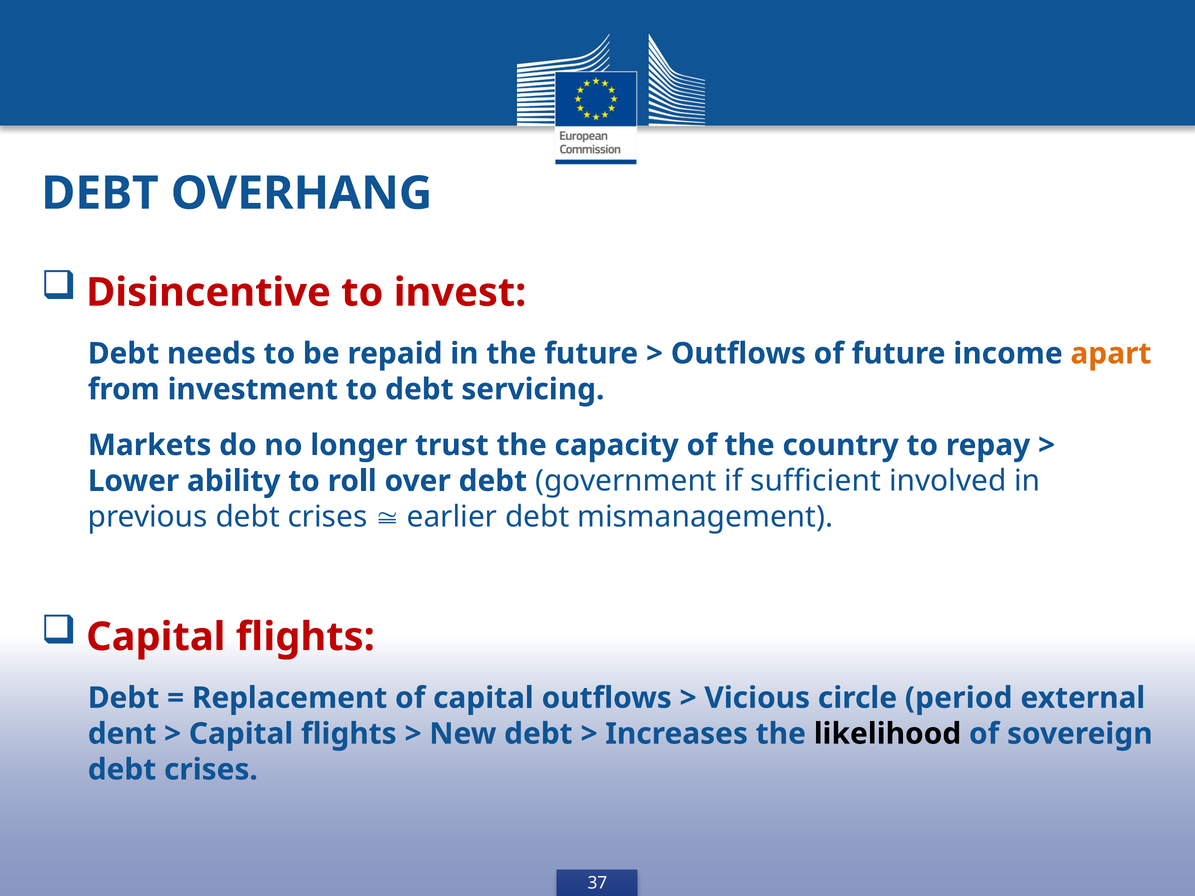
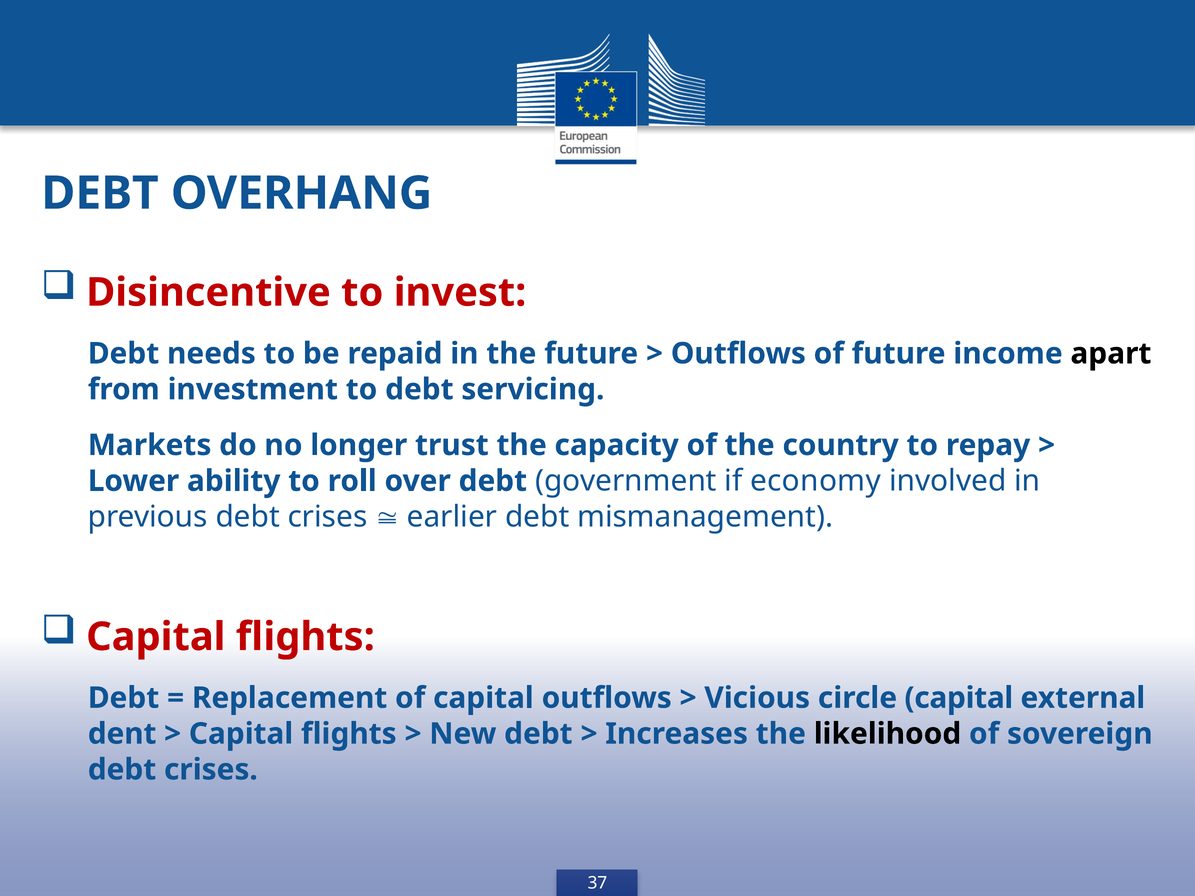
apart colour: orange -> black
sufficient: sufficient -> economy
circle period: period -> capital
